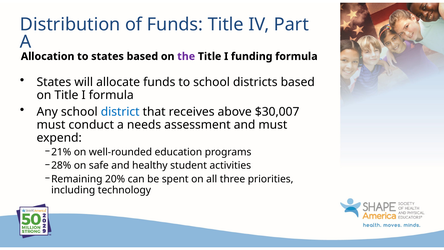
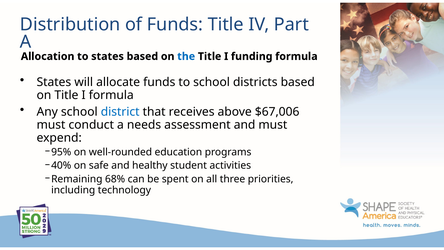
the colour: purple -> blue
$30,007: $30,007 -> $67,006
21%: 21% -> 95%
28%: 28% -> 40%
20%: 20% -> 68%
